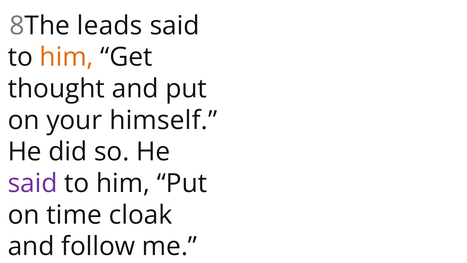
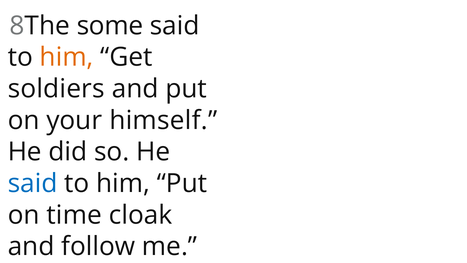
leads: leads -> some
thought: thought -> soldiers
said at (33, 183) colour: purple -> blue
